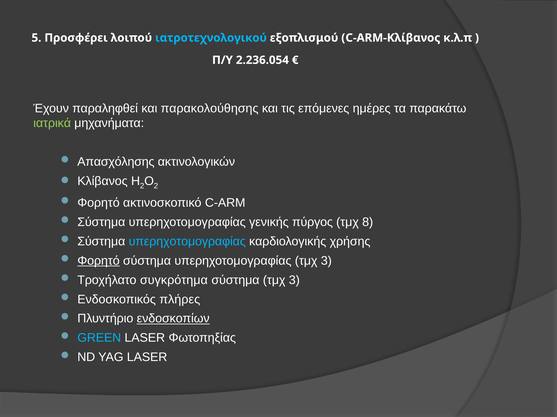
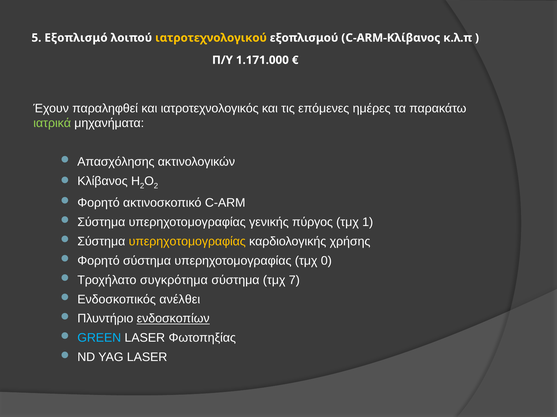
Προσφέρει: Προσφέρει -> Εξοπλισμό
ιατροτεχνολογικού colour: light blue -> yellow
2.236.054: 2.236.054 -> 1.171.000
παρακολούθησης: παρακολούθησης -> ιατροτεχνολογικός
8: 8 -> 1
υπερηχοτομογραφίας at (187, 242) colour: light blue -> yellow
Φορητό at (99, 261) underline: present -> none
υπερηχοτομογραφίας τμχ 3: 3 -> 0
σύστημα τμχ 3: 3 -> 7
πλήρες: πλήρες -> ανέλθει
